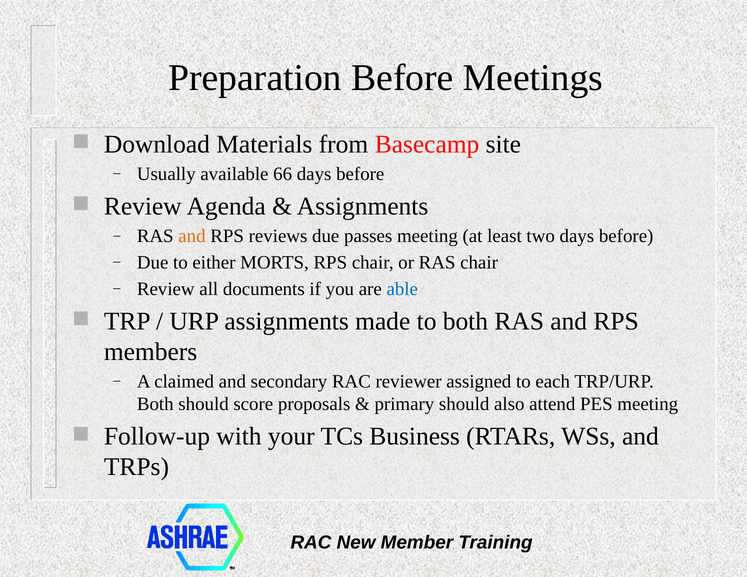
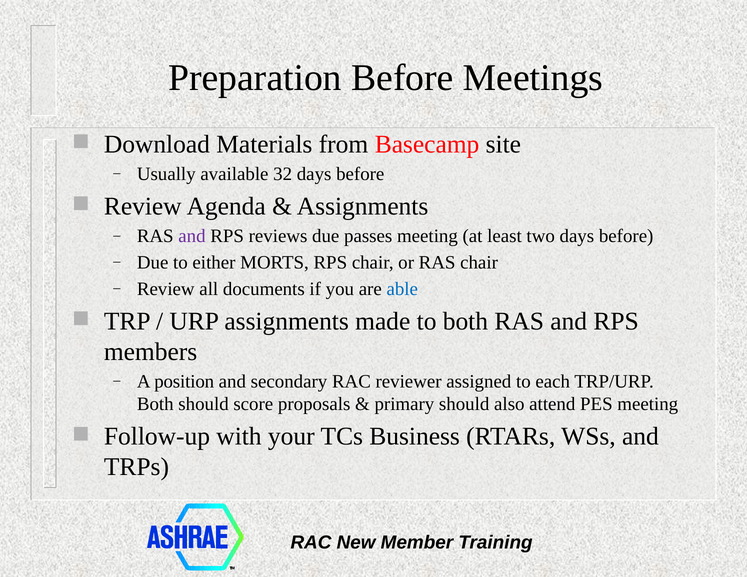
66: 66 -> 32
and at (192, 236) colour: orange -> purple
claimed: claimed -> position
